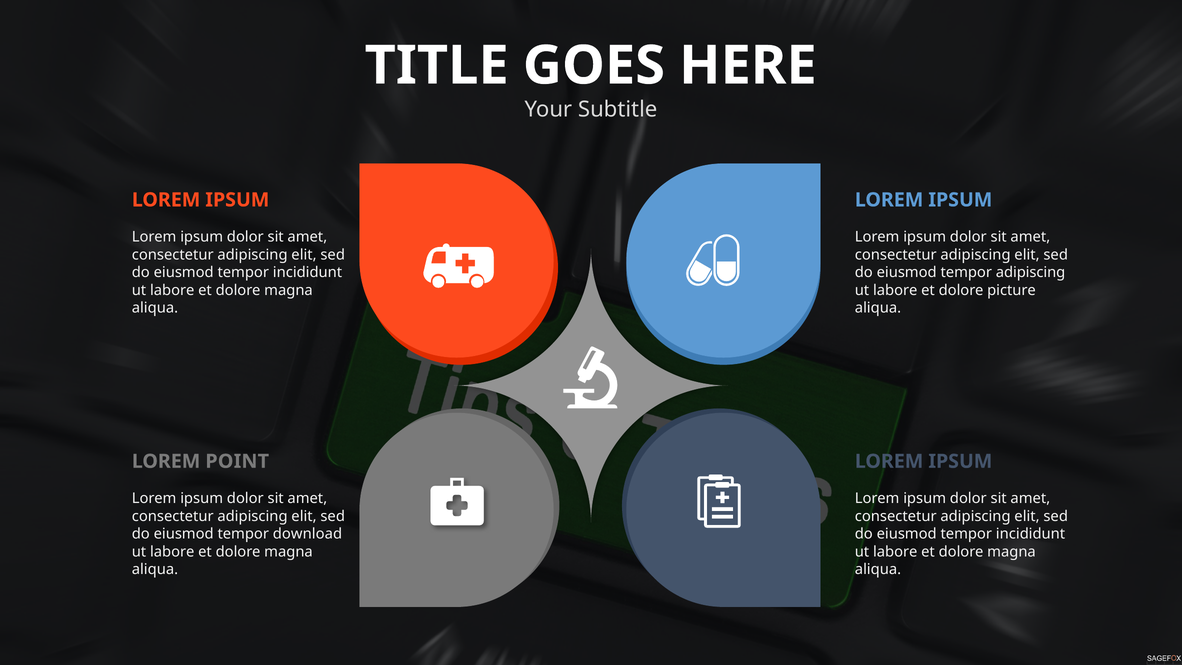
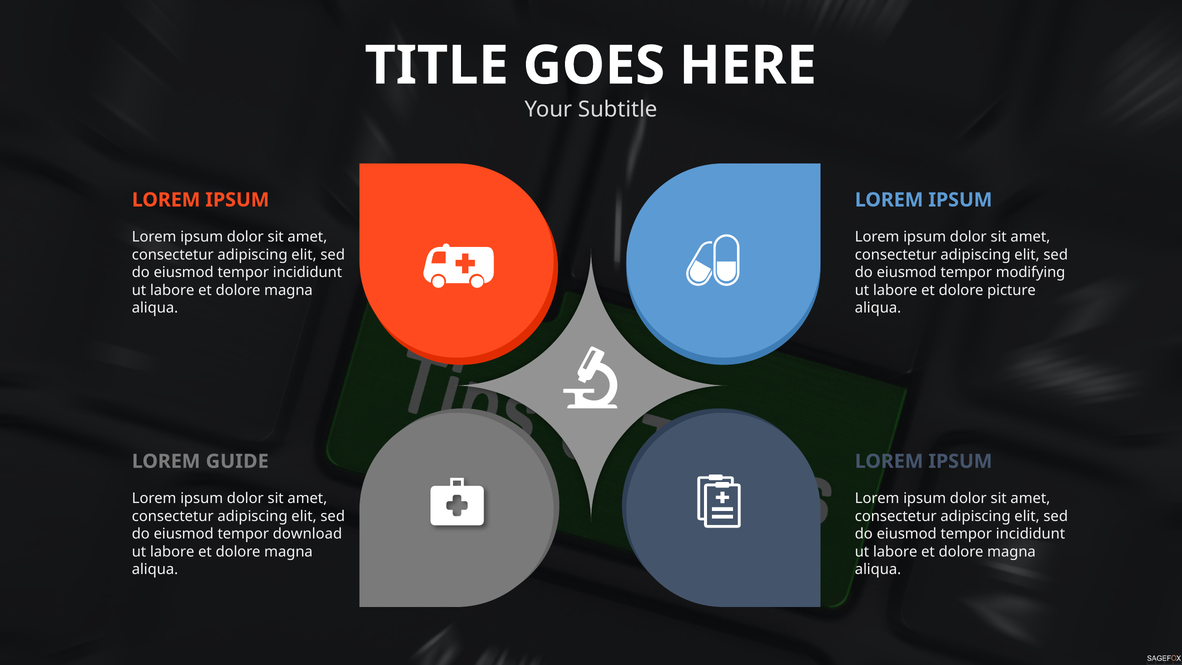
tempor adipiscing: adipiscing -> modifying
POINT: POINT -> GUIDE
